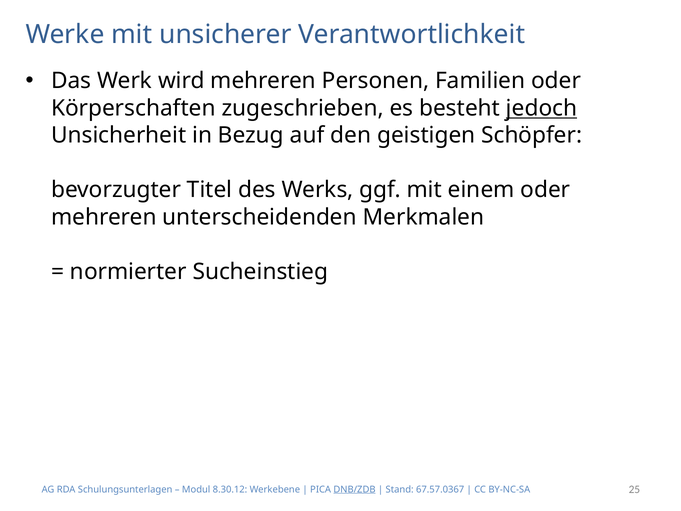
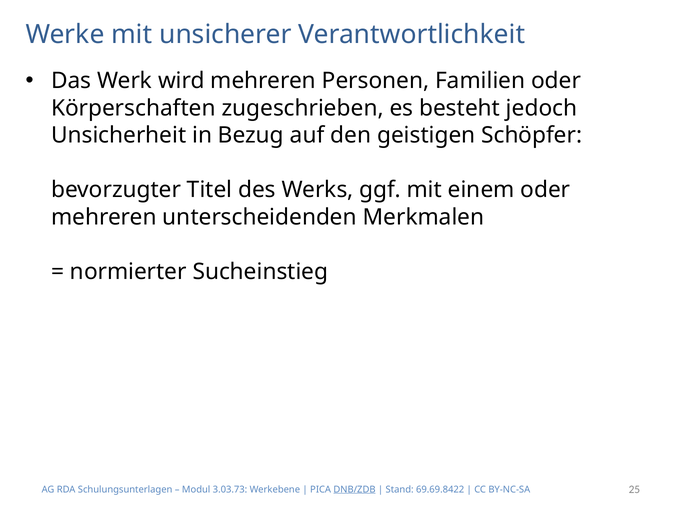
jedoch underline: present -> none
8.30.12: 8.30.12 -> 3.03.73
67.57.0367: 67.57.0367 -> 69.69.8422
